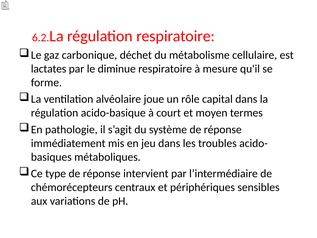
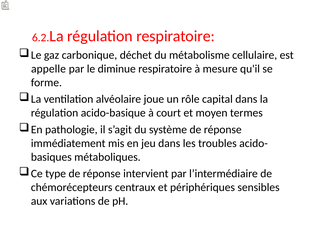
lactates: lactates -> appelle
